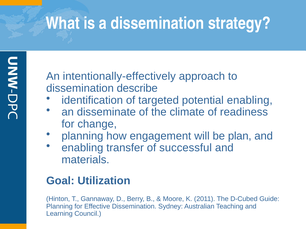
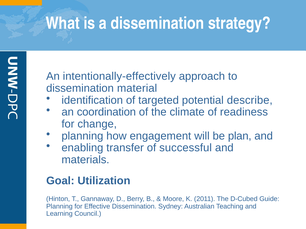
describe: describe -> material
potential enabling: enabling -> describe
disseminate: disseminate -> coordination
